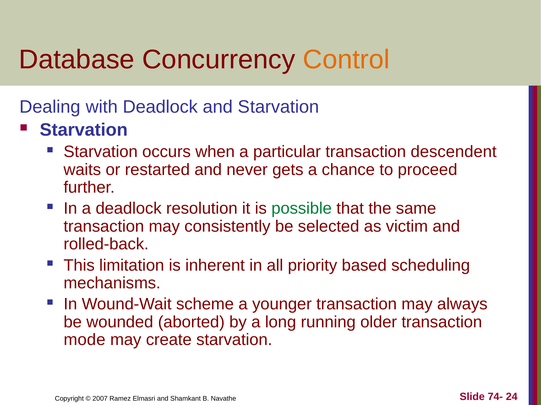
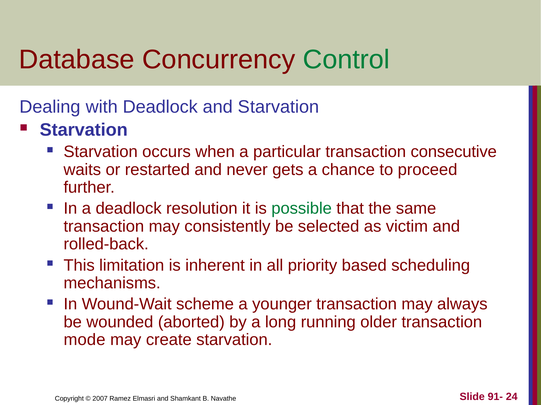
Control colour: orange -> green
descendent: descendent -> consecutive
74-: 74- -> 91-
